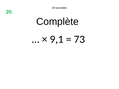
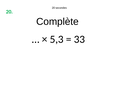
9,1: 9,1 -> 5,3
73: 73 -> 33
